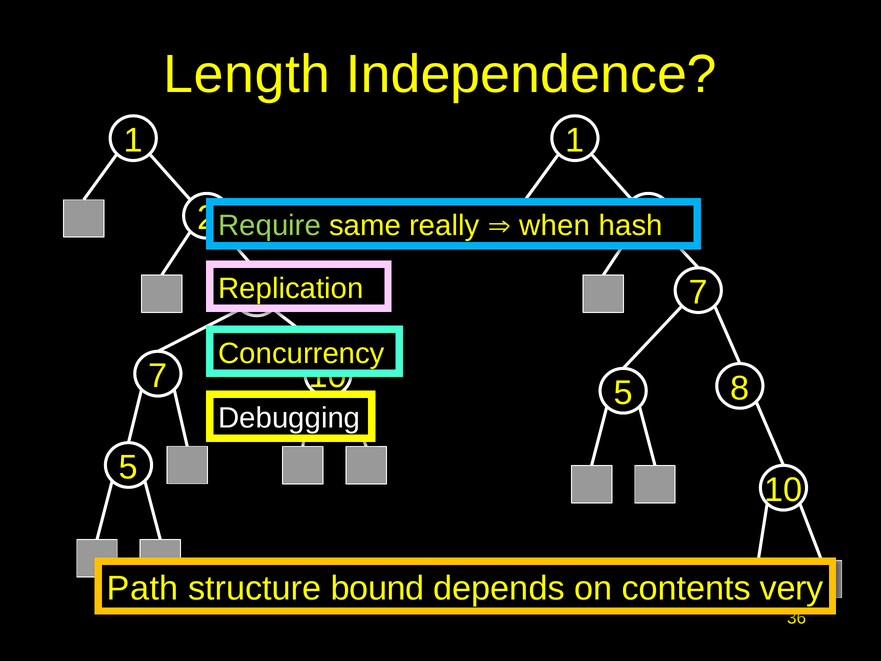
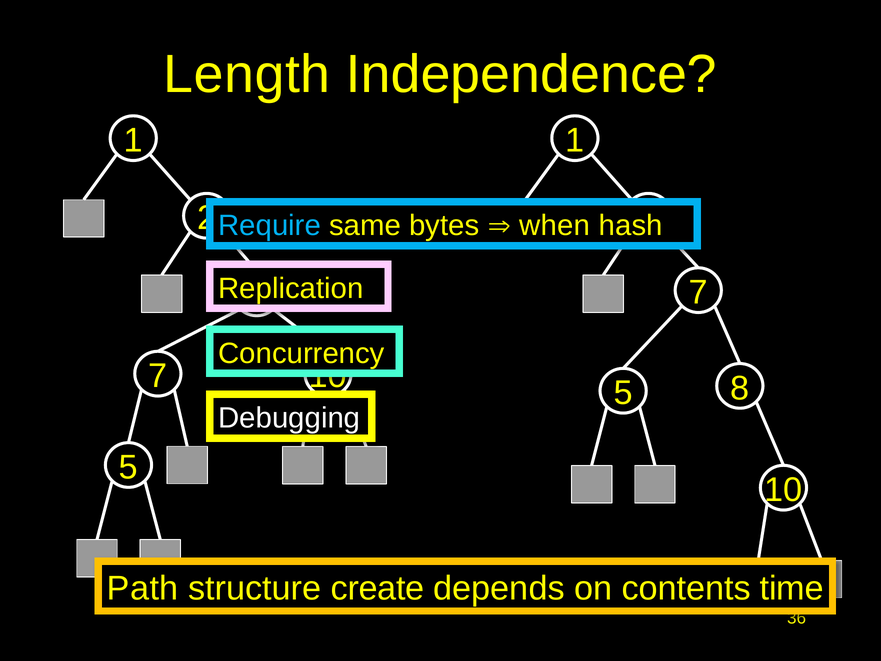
Require colour: light green -> light blue
really: really -> bytes
bound: bound -> create
very: very -> time
